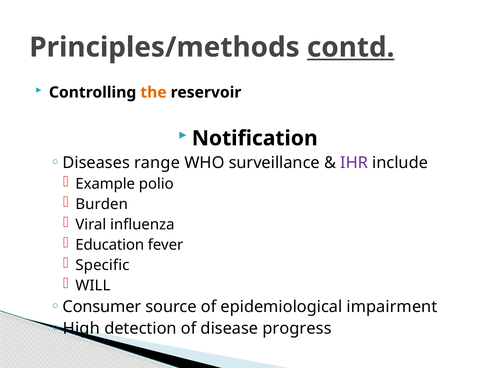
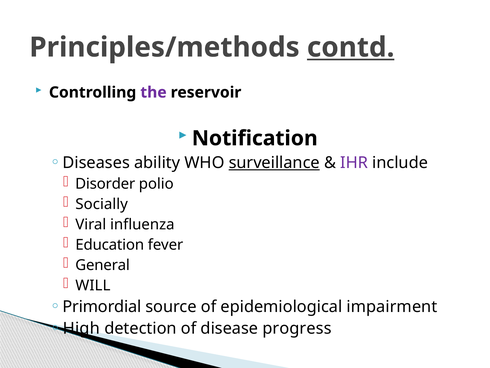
the colour: orange -> purple
range: range -> ability
surveillance underline: none -> present
Example: Example -> Disorder
Burden: Burden -> Socially
Specific: Specific -> General
Consumer: Consumer -> Primordial
